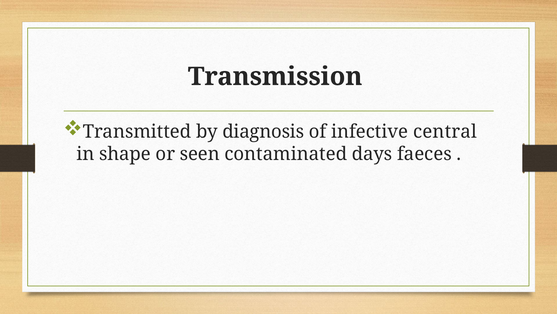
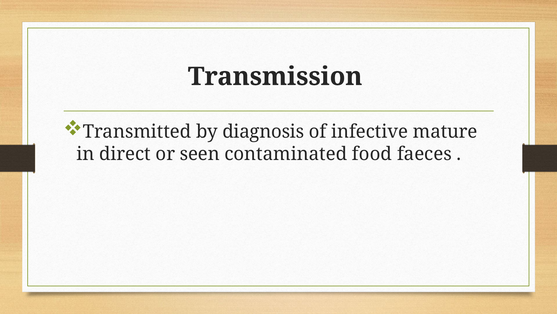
central: central -> mature
shape: shape -> direct
days: days -> food
